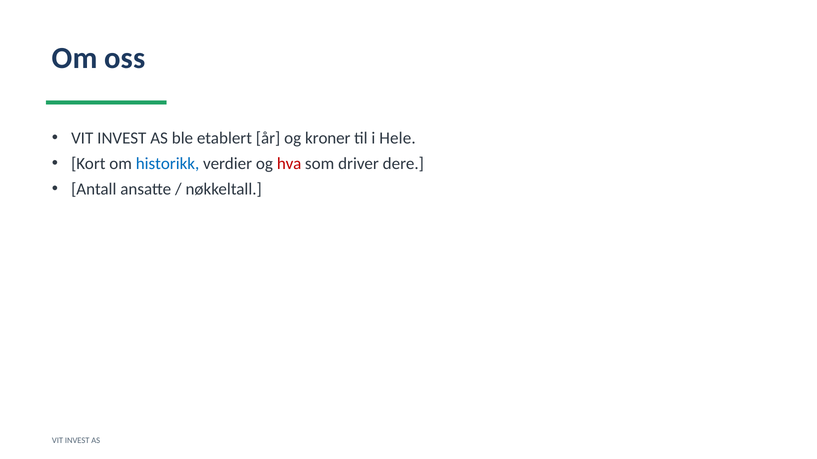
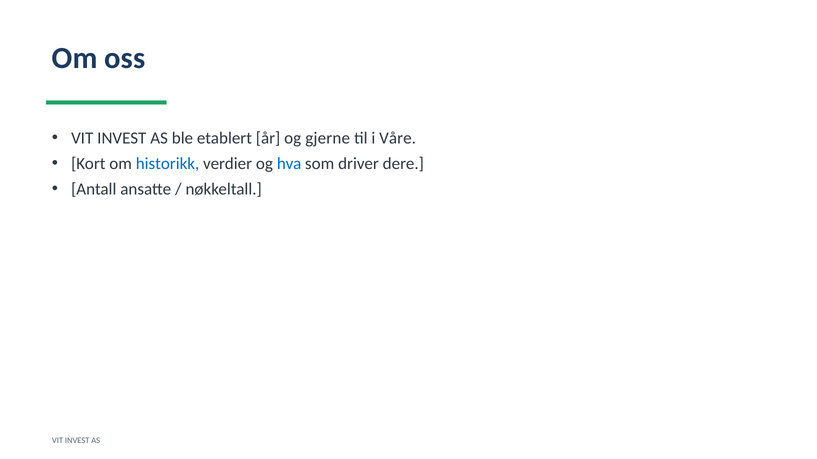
kroner: kroner -> gjerne
Hele: Hele -> Våre
hva colour: red -> blue
